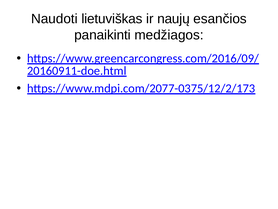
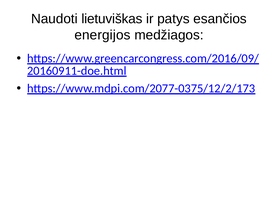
naujų: naujų -> patys
panaikinti: panaikinti -> energijos
